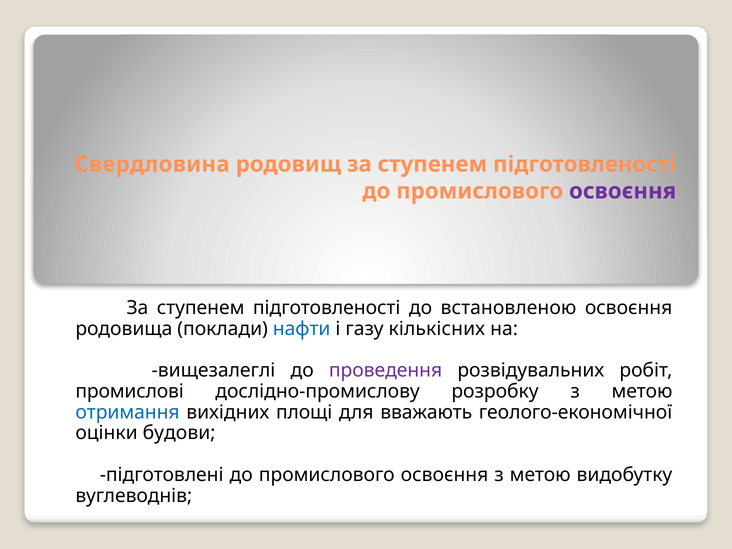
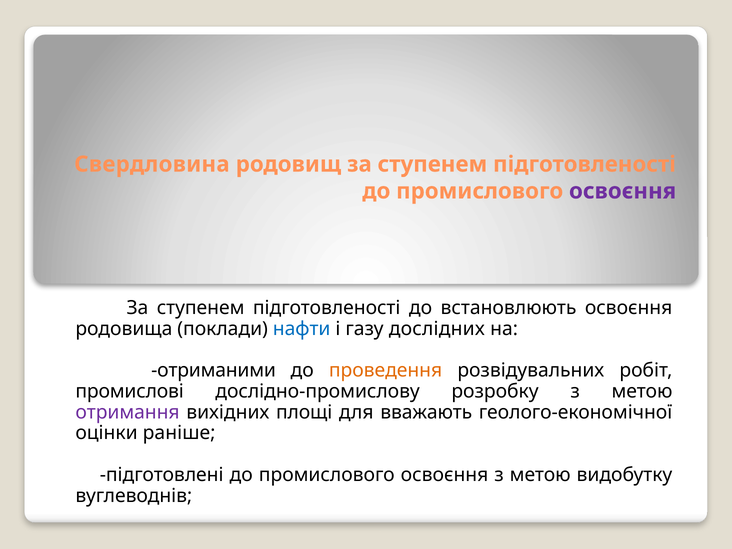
встановленою: встановленою -> встановлюють
кількісних: кількісних -> дослідних
вищезалеглі: вищезалеглі -> отриманими
проведення colour: purple -> orange
отримання colour: blue -> purple
будови: будови -> раніше
